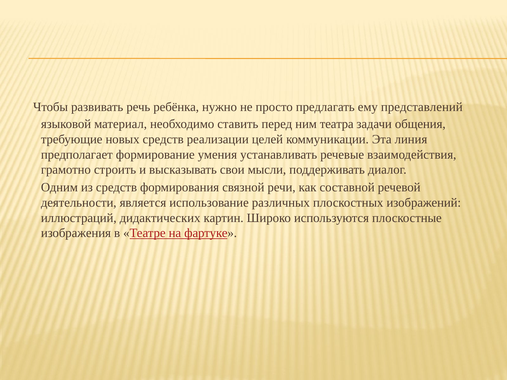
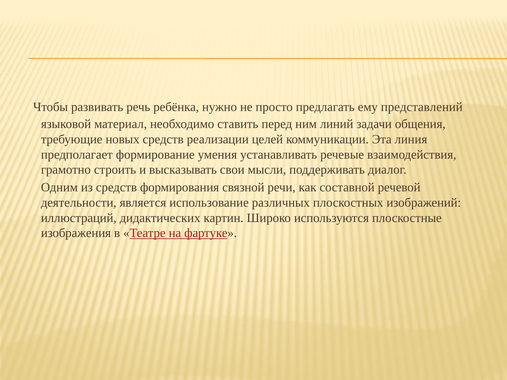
театра: театра -> линий
